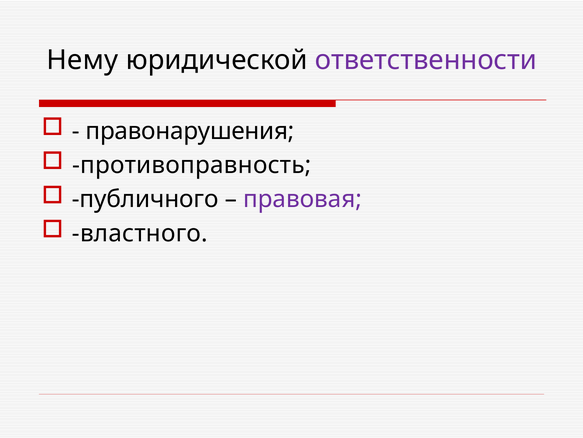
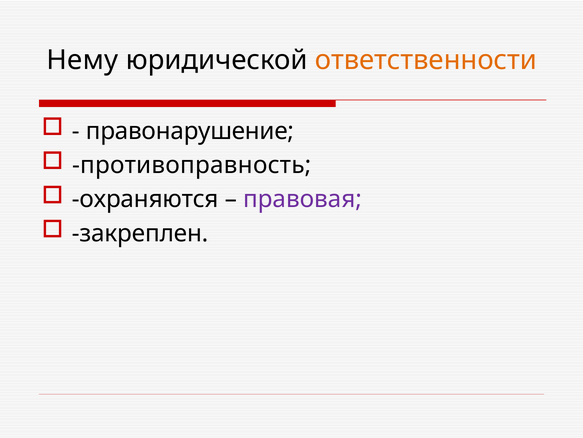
ответственности colour: purple -> orange
правонарушения: правонарушения -> правонарушение
публичного: публичного -> охраняются
властного: властного -> закреплен
